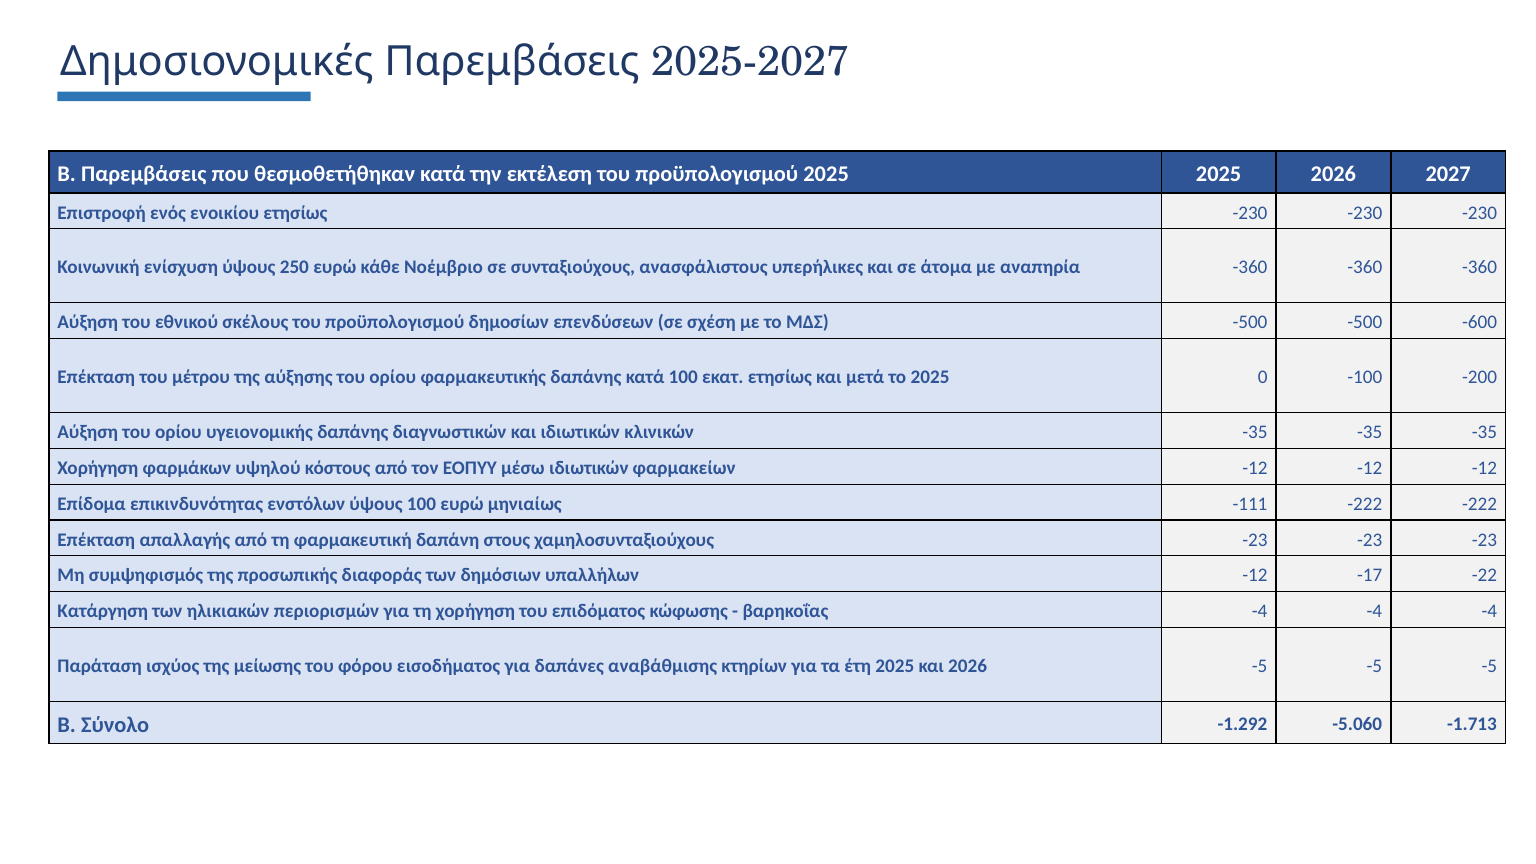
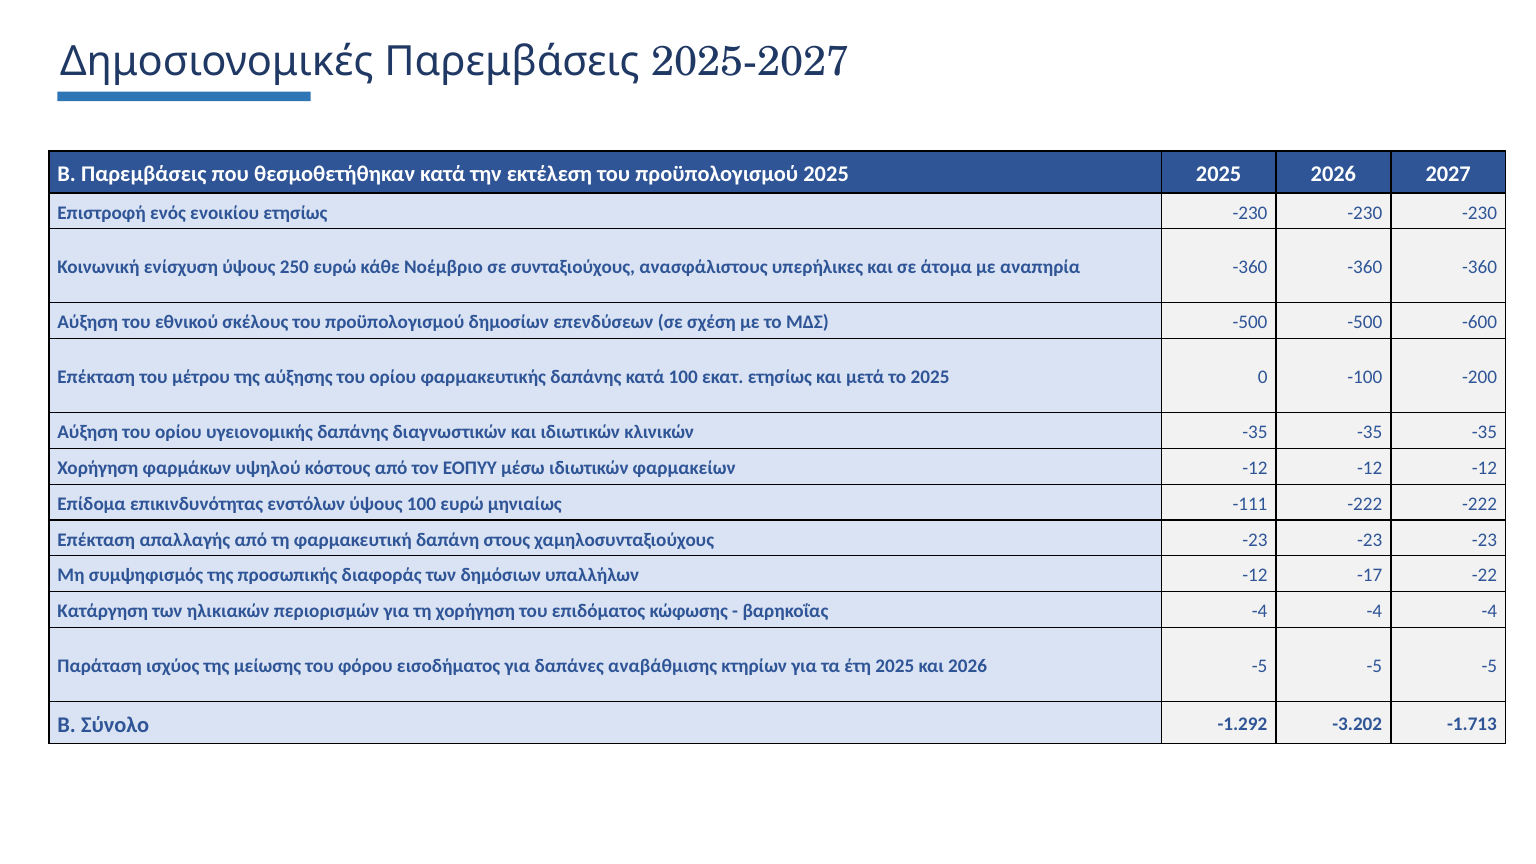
-5.060: -5.060 -> -3.202
